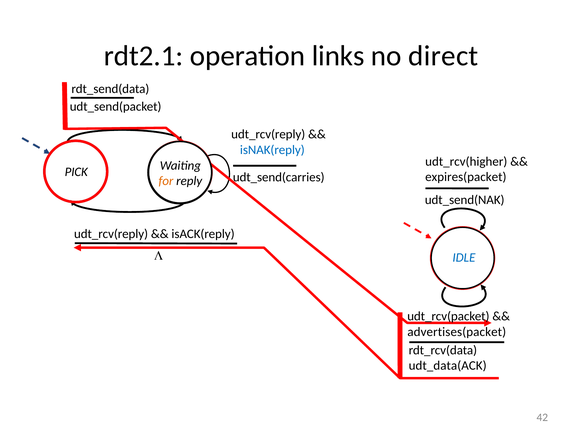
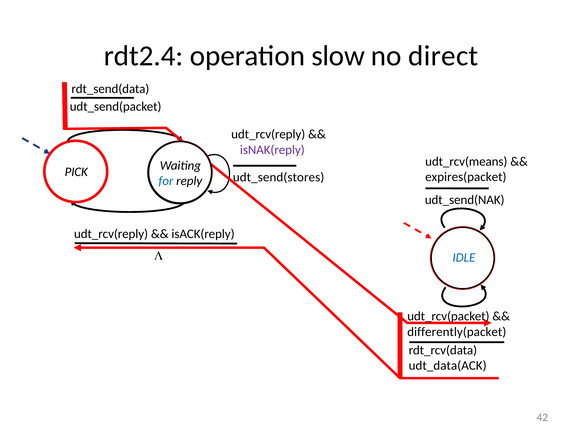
rdt2.1: rdt2.1 -> rdt2.4
links: links -> slow
isNAK(reply colour: blue -> purple
udt_rcv(higher: udt_rcv(higher -> udt_rcv(means
udt_send(carries: udt_send(carries -> udt_send(stores
for colour: orange -> blue
advertises(packet: advertises(packet -> differently(packet
